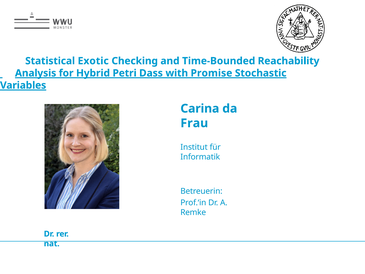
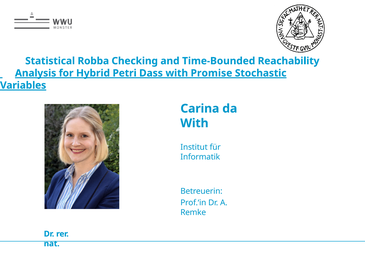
Exotic: Exotic -> Robba
Frau at (194, 123): Frau -> With
